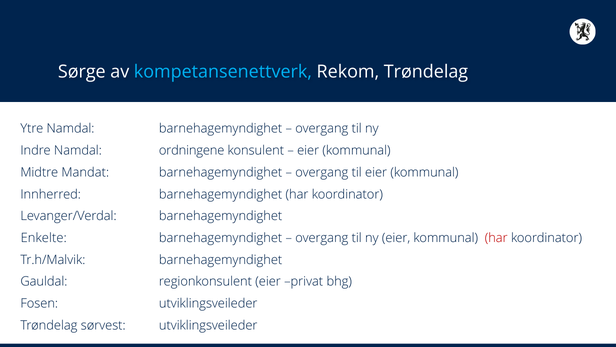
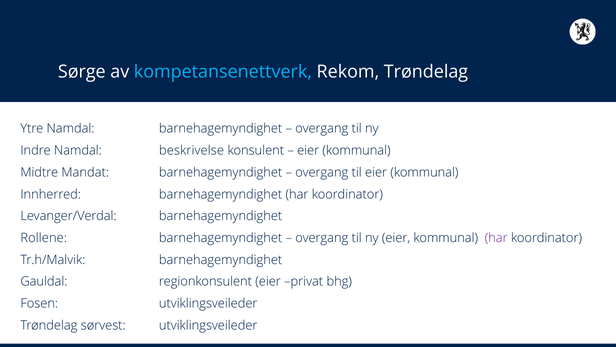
ordningene: ordningene -> beskrivelse
Enkelte: Enkelte -> Rollene
har at (496, 238) colour: red -> purple
